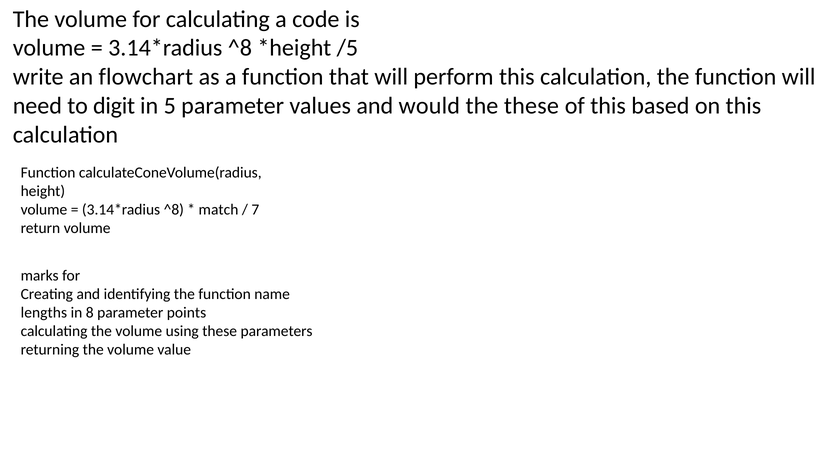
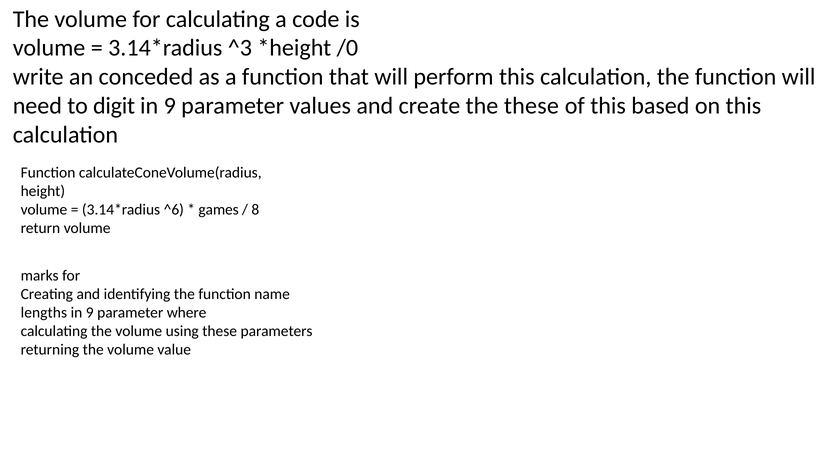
^8 at (240, 48): ^8 -> ^3
/5: /5 -> /0
flowchart: flowchart -> conceded
5 at (170, 106): 5 -> 9
would: would -> create
^8 at (174, 210): ^8 -> ^6
match: match -> games
7: 7 -> 8
8 at (90, 313): 8 -> 9
points: points -> where
